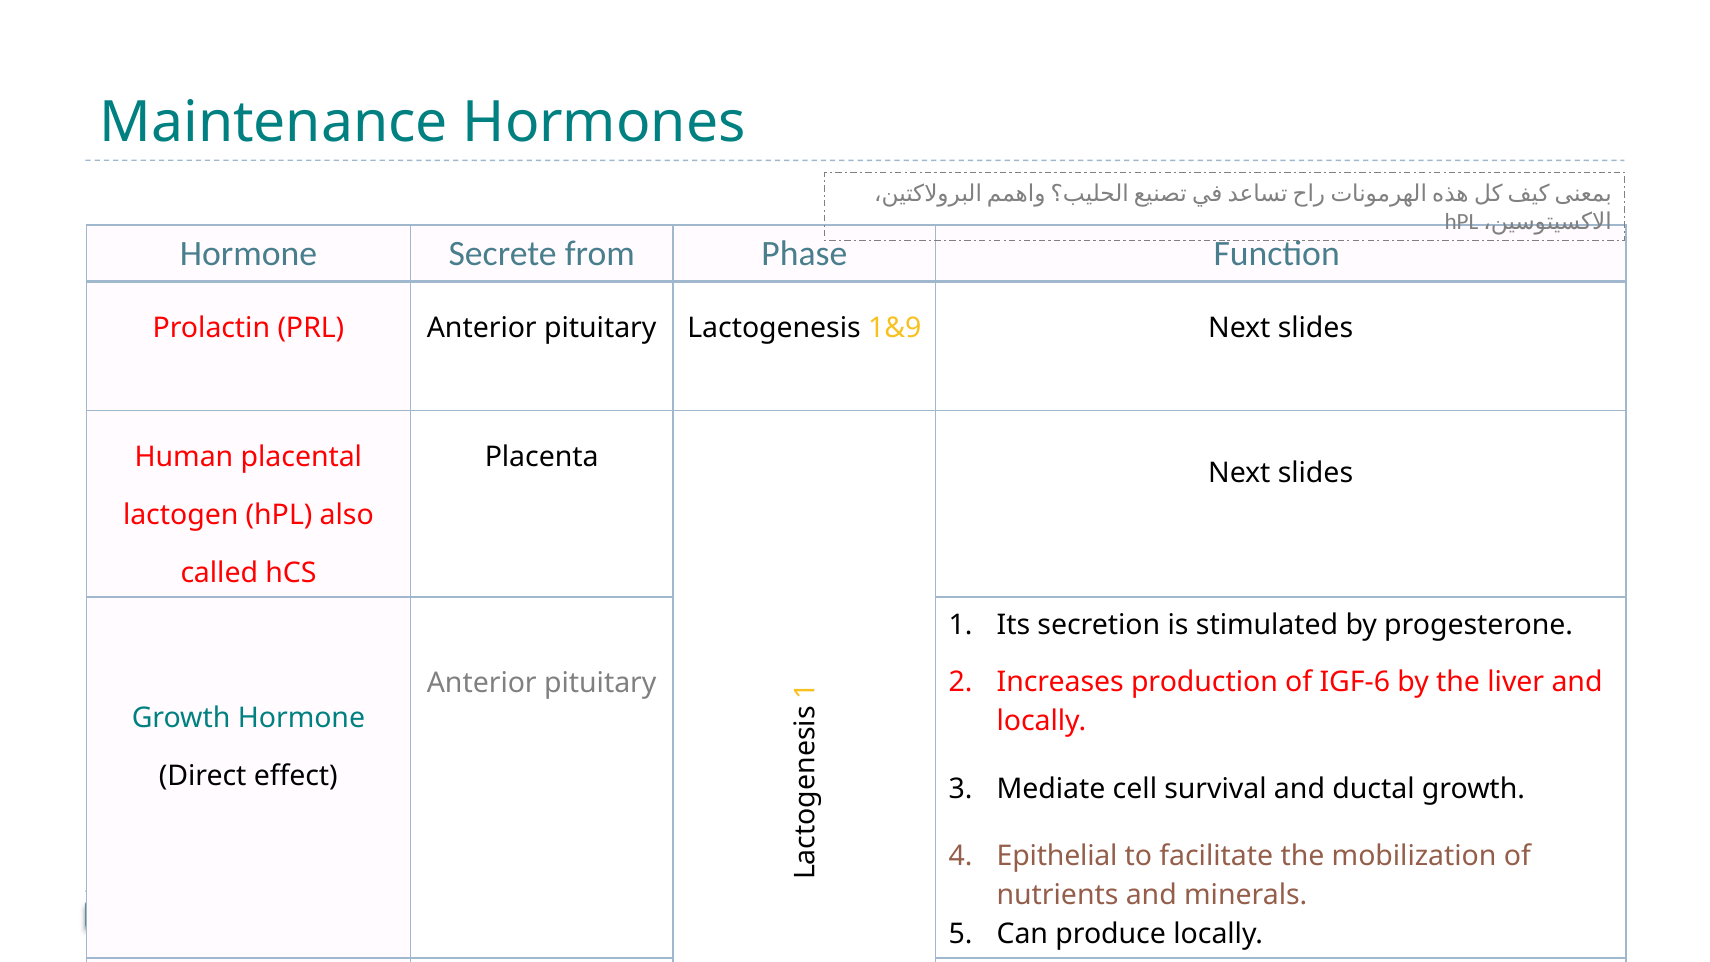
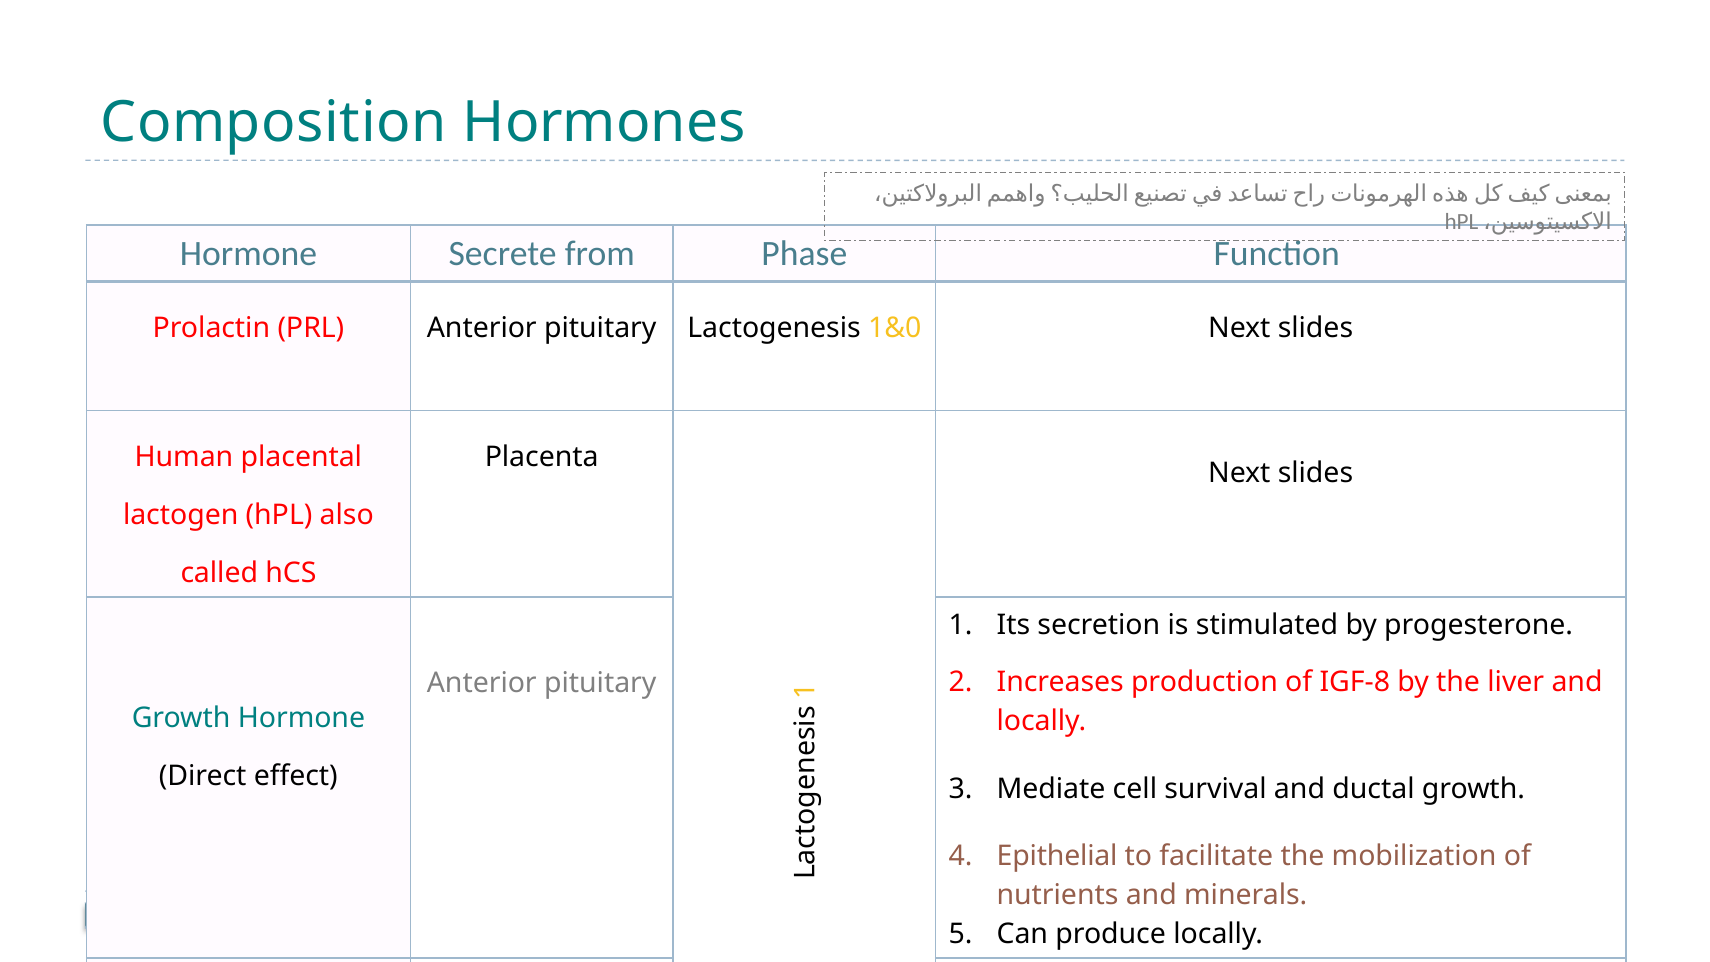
Maintenance: Maintenance -> Composition
1&9: 1&9 -> 1&0
IGF-6: IGF-6 -> IGF-8
